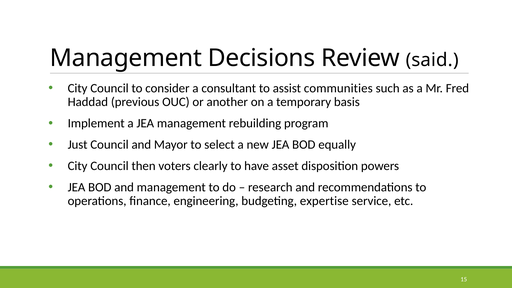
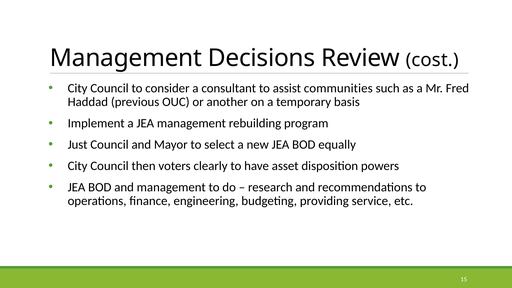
said: said -> cost
expertise: expertise -> providing
